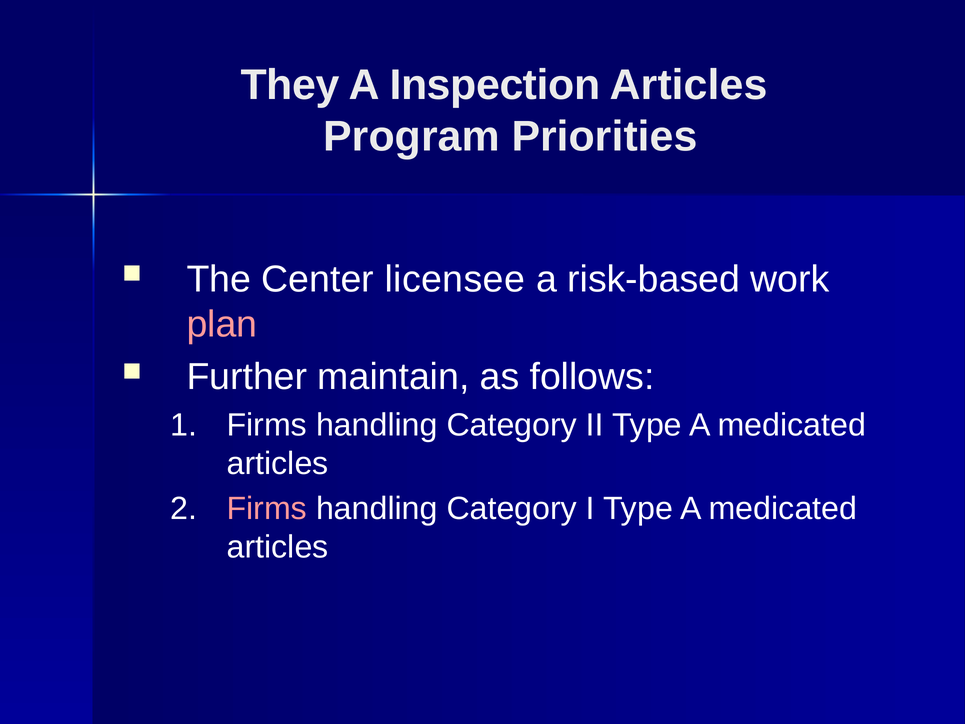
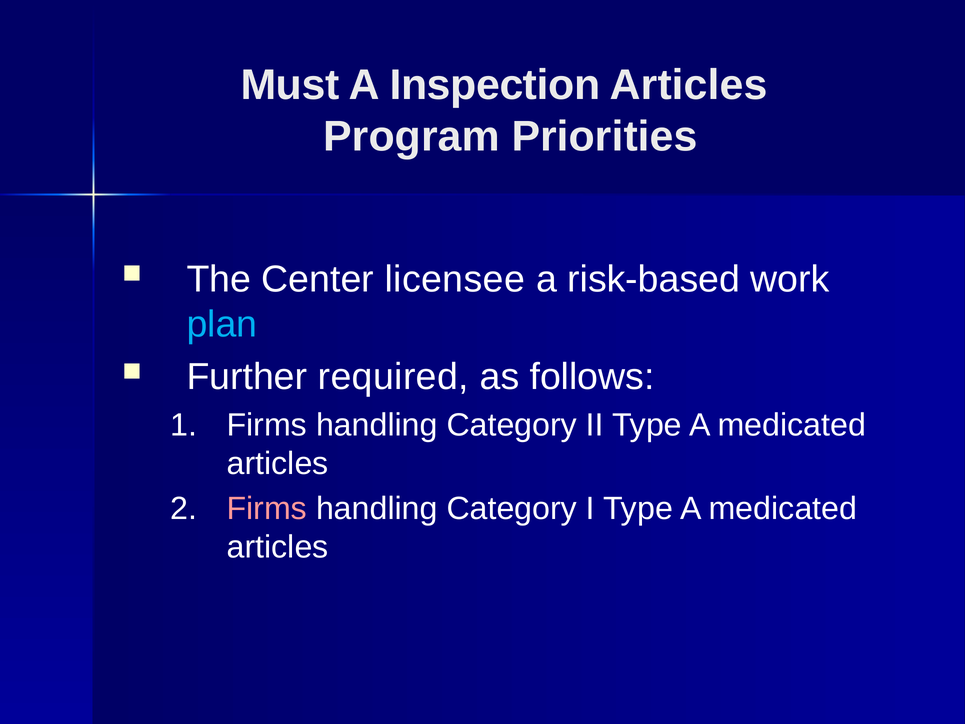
They: They -> Must
plan colour: pink -> light blue
maintain: maintain -> required
